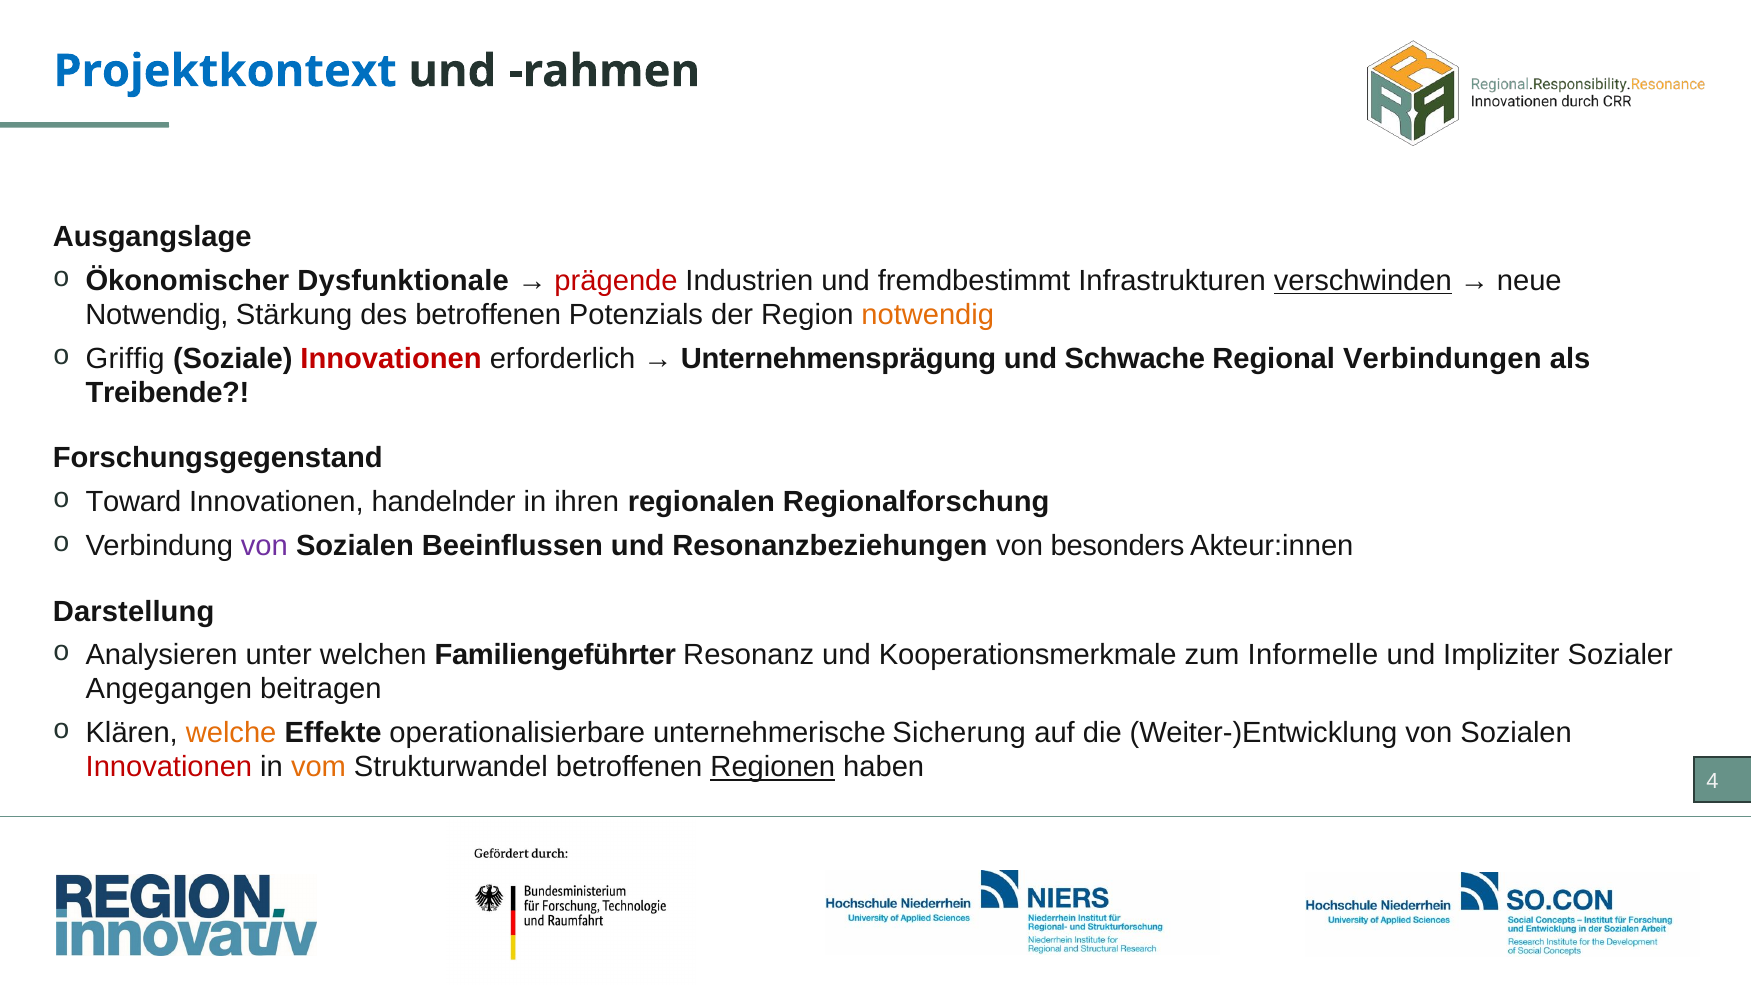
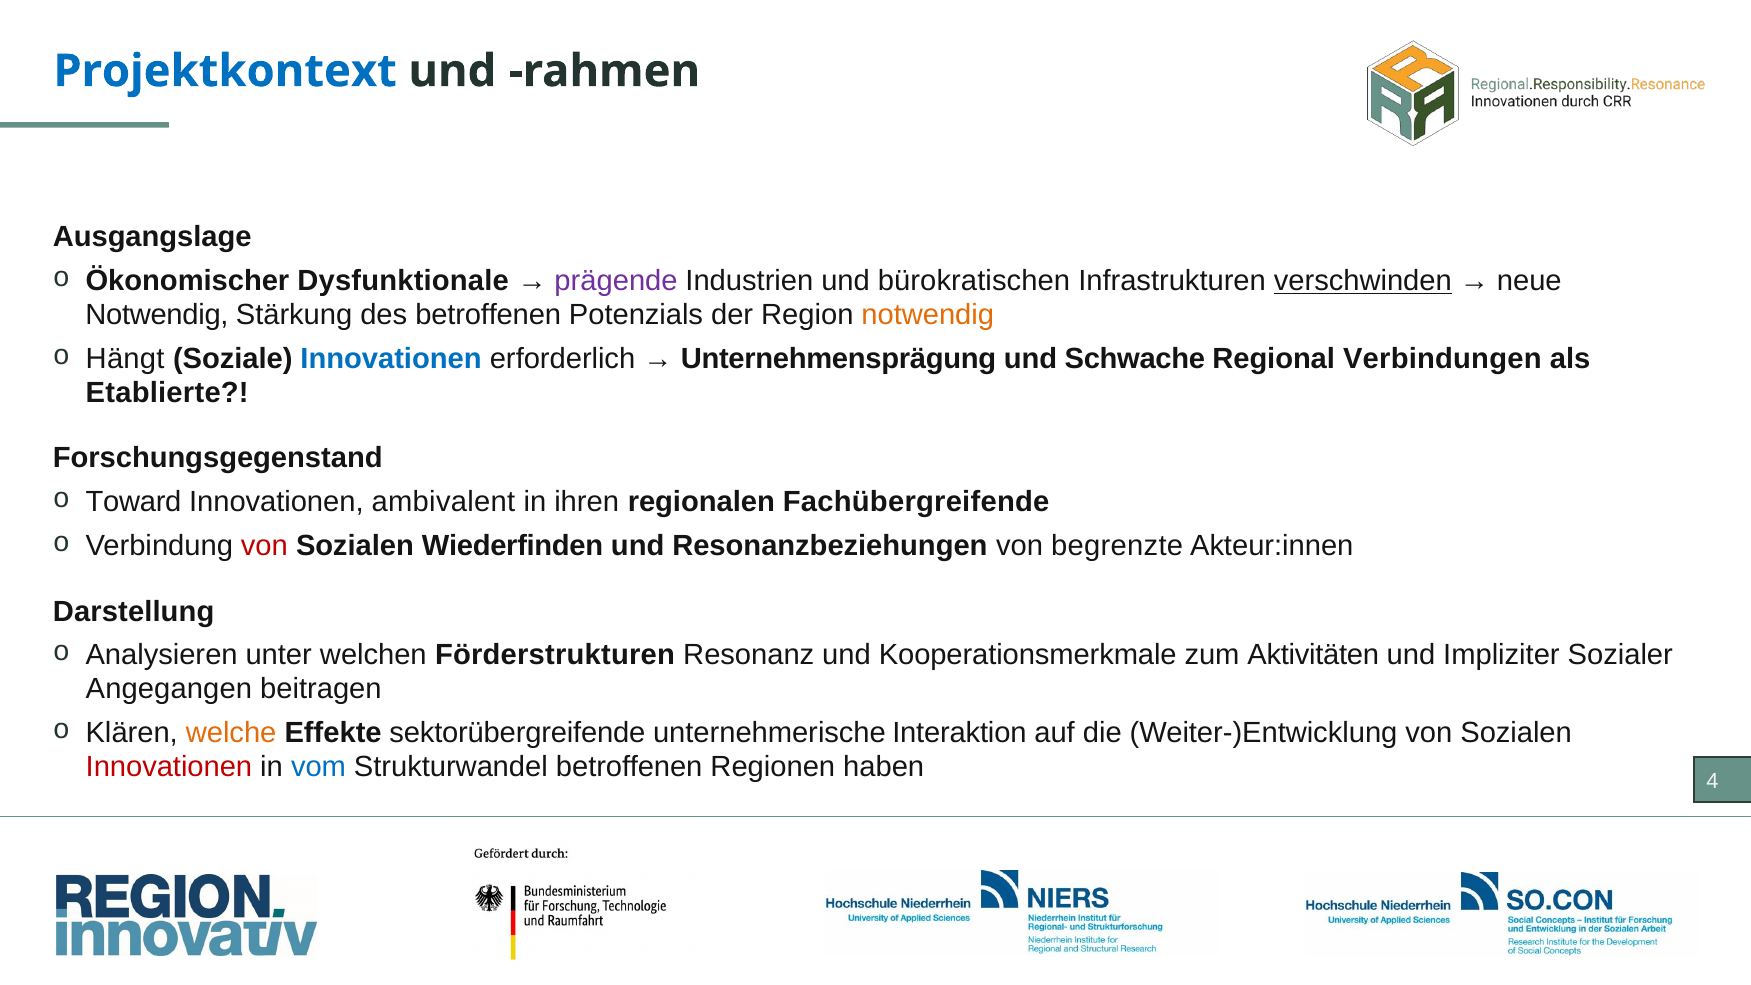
prägende colour: red -> purple
fremdbestimmt: fremdbestimmt -> bürokratischen
Griffig: Griffig -> Hängt
Innovationen at (391, 359) colour: red -> blue
Treibende: Treibende -> Etablierte
handelnder: handelnder -> ambivalent
Regionalforschung: Regionalforschung -> Fachübergreifende
von at (264, 546) colour: purple -> red
Beeinflussen: Beeinflussen -> Wiederfinden
besonders: besonders -> begrenzte
Familiengeführter: Familiengeführter -> Förderstrukturen
Informelle: Informelle -> Aktivitäten
operationalisierbare: operationalisierbare -> sektorübergreifende
Sicherung: Sicherung -> Interaktion
vom colour: orange -> blue
Regionen underline: present -> none
